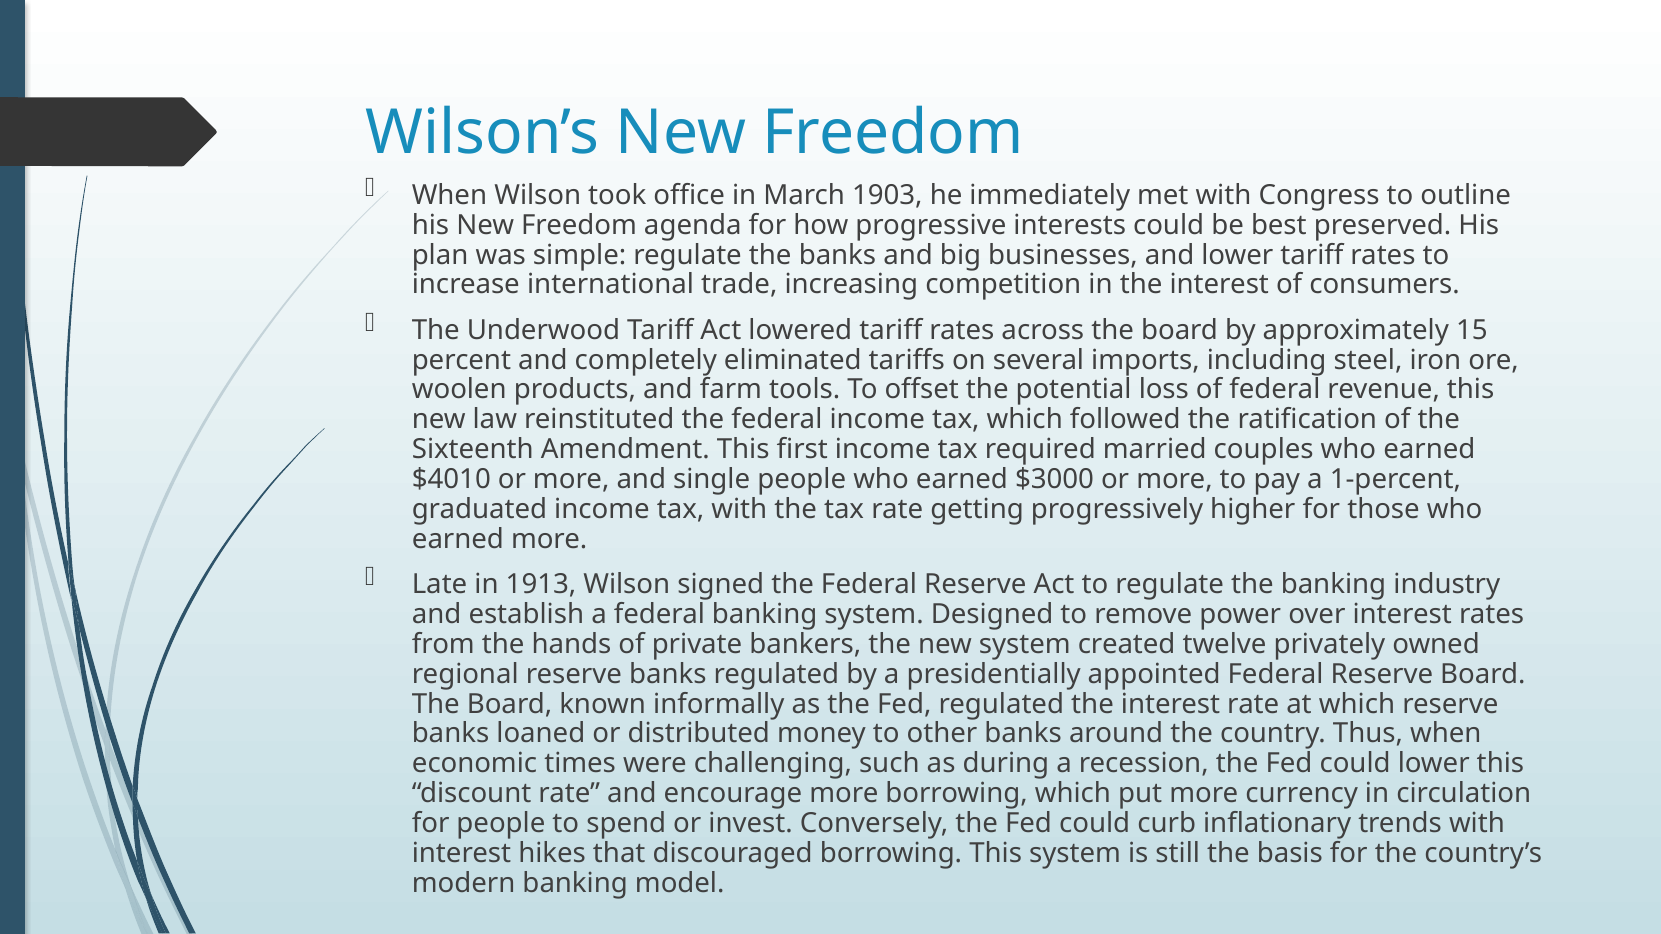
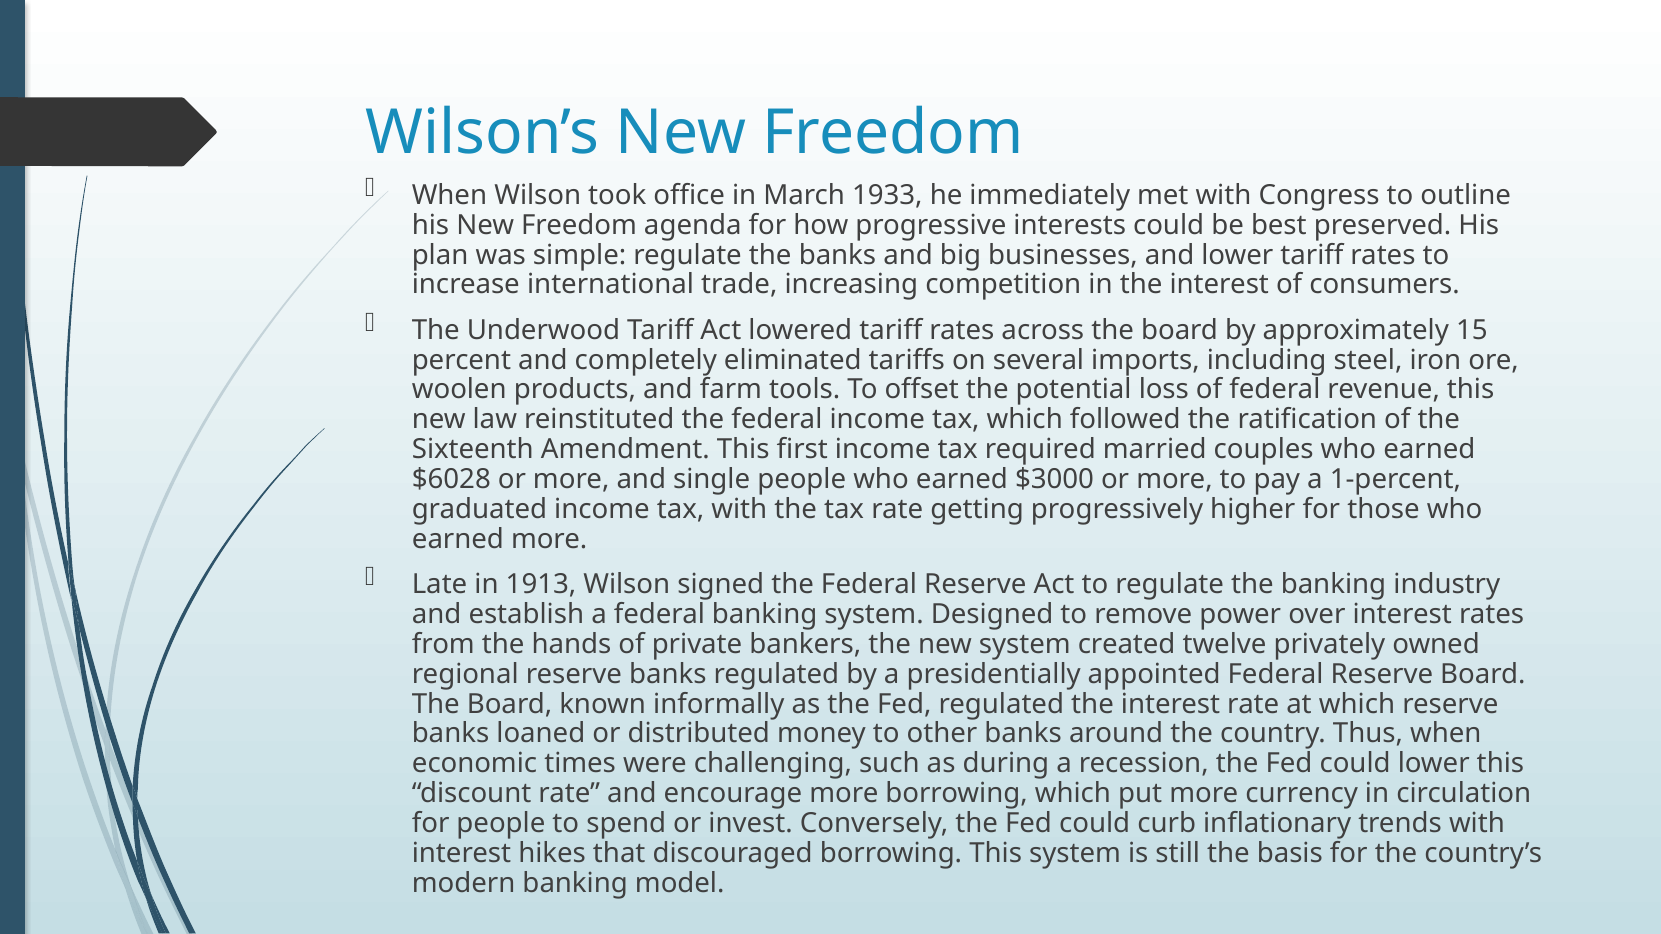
1903: 1903 -> 1933
$4010: $4010 -> $6028
